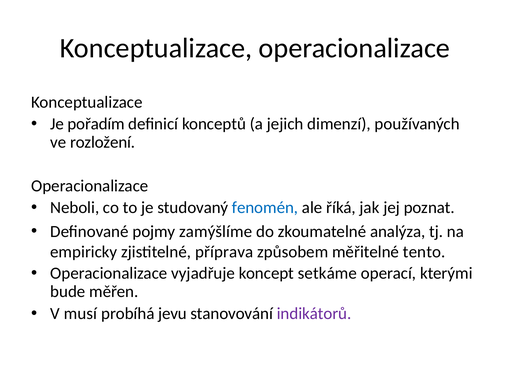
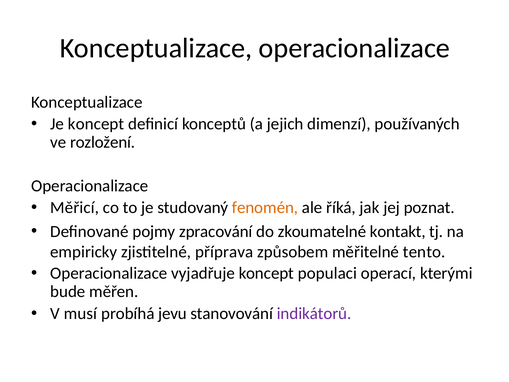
Je pořadím: pořadím -> koncept
Neboli: Neboli -> Měřicí
fenomén colour: blue -> orange
zamýšlíme: zamýšlíme -> zpracování
analýza: analýza -> kontakt
setkáme: setkáme -> populaci
